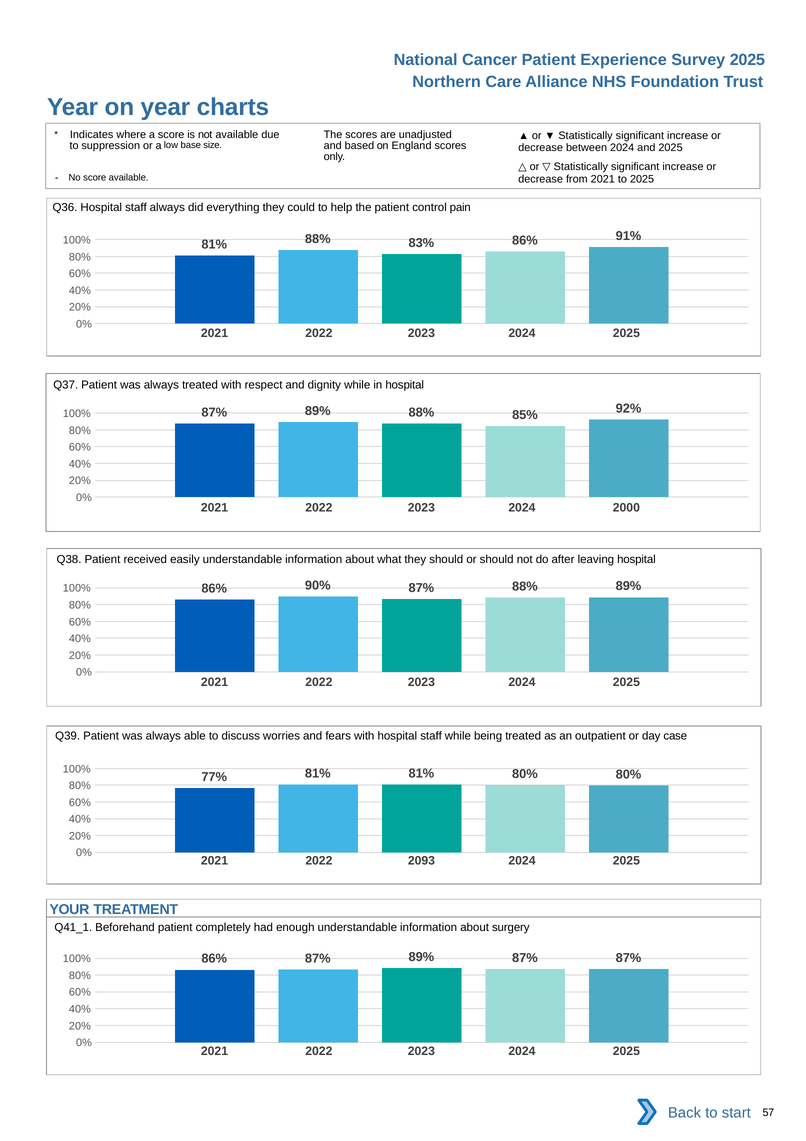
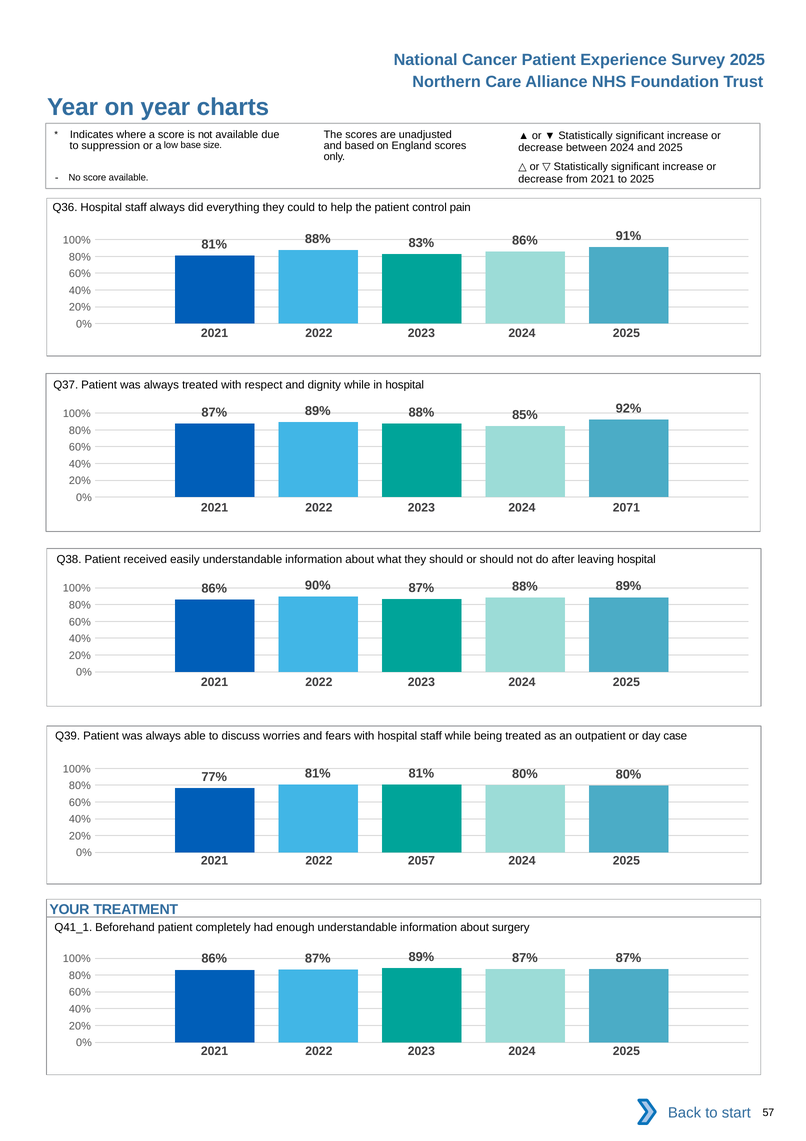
2000: 2000 -> 2071
2093: 2093 -> 2057
